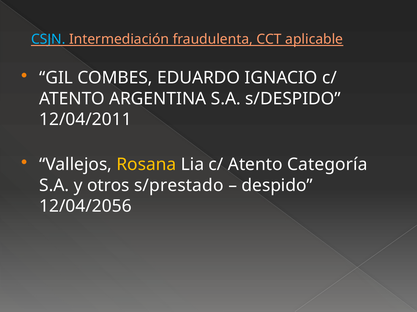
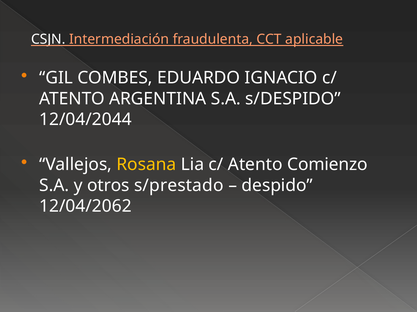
CSJN colour: light blue -> white
12/04/2011: 12/04/2011 -> 12/04/2044
Categoría: Categoría -> Comienzo
12/04/2056: 12/04/2056 -> 12/04/2062
